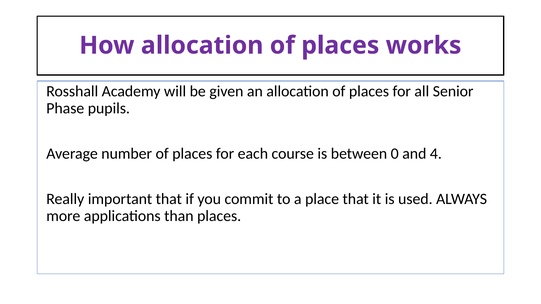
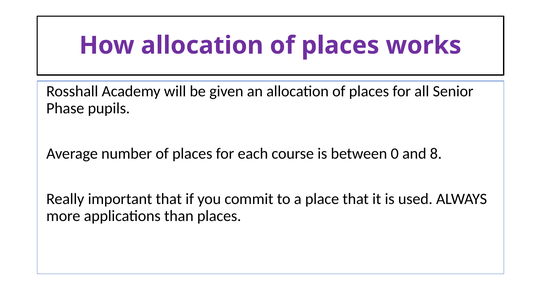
4: 4 -> 8
